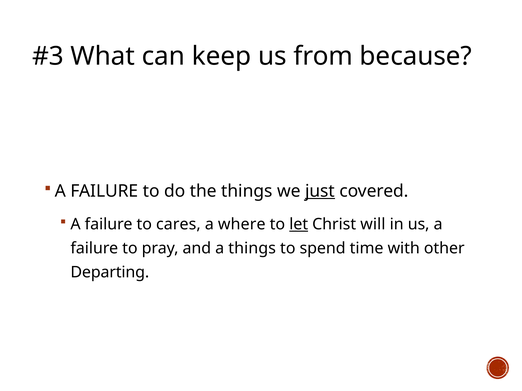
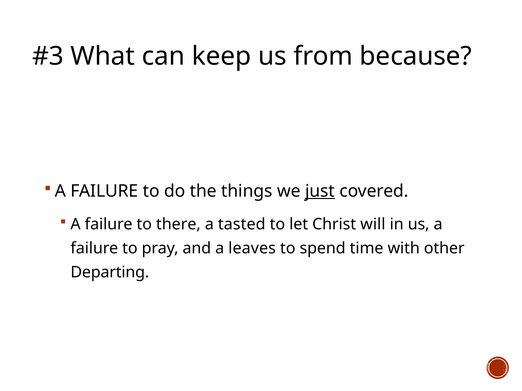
cares: cares -> there
where: where -> tasted
let underline: present -> none
a things: things -> leaves
